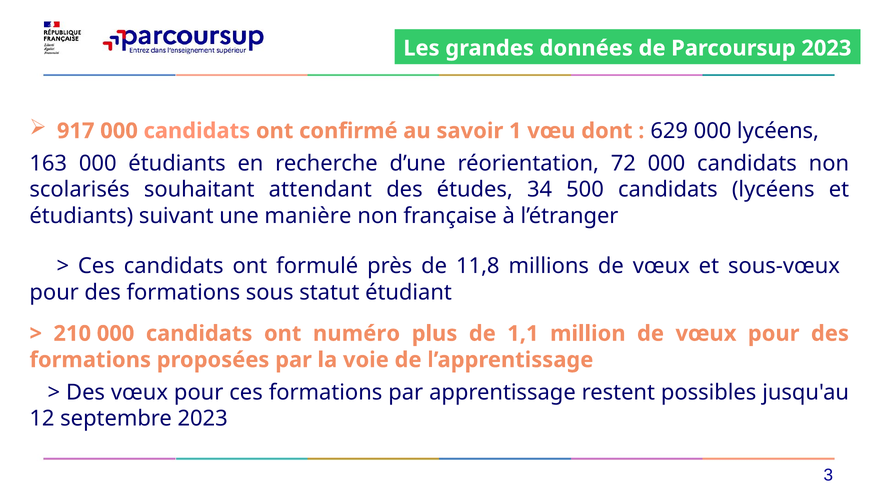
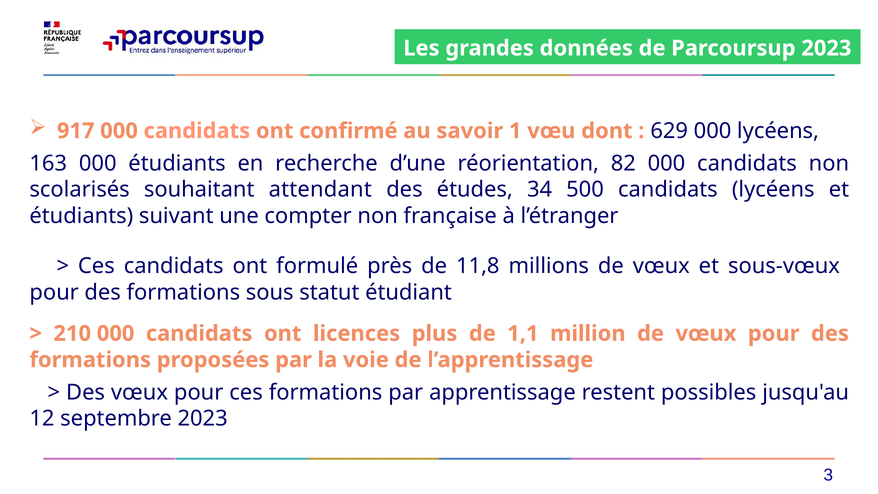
72: 72 -> 82
manière: manière -> compter
numéro: numéro -> licences
